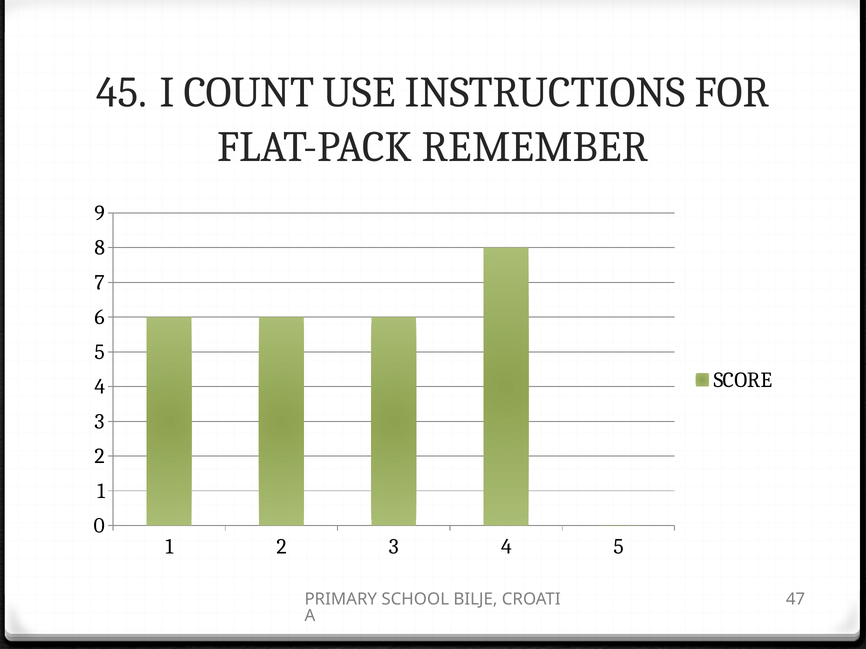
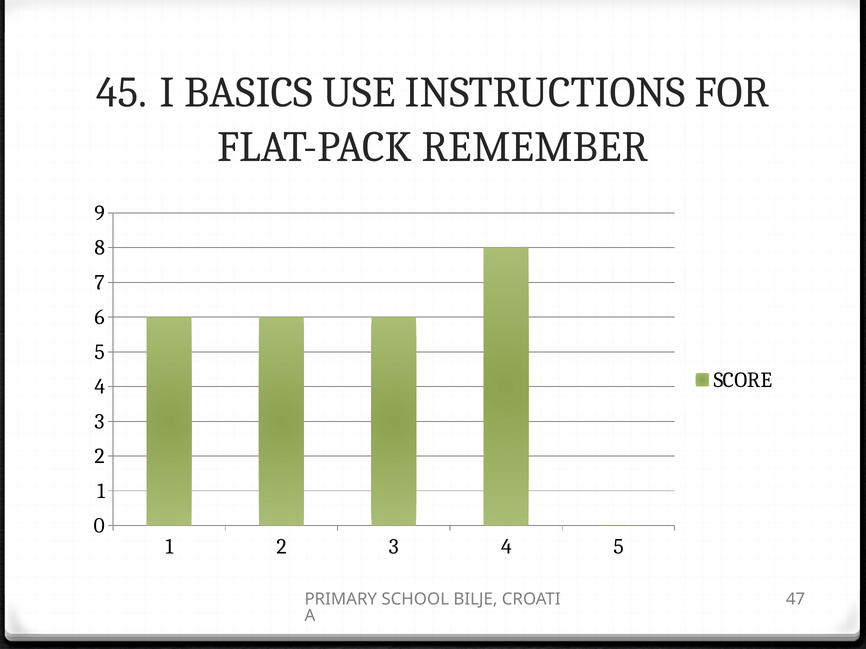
COUNT: COUNT -> BASICS
